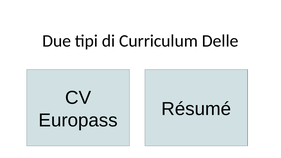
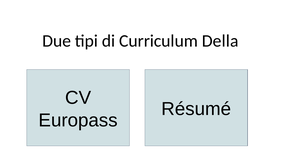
Delle: Delle -> Della
